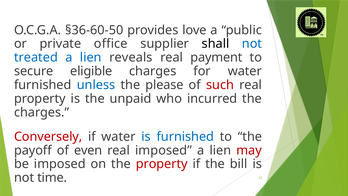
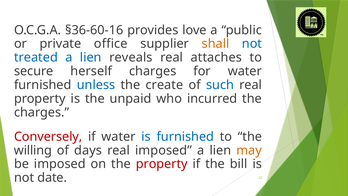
§36-60-50: §36-60-50 -> §36-60-16
shall colour: black -> orange
payment: payment -> attaches
eligible: eligible -> herself
please: please -> create
such colour: red -> blue
payoff: payoff -> willing
even: even -> days
may colour: red -> orange
time: time -> date
